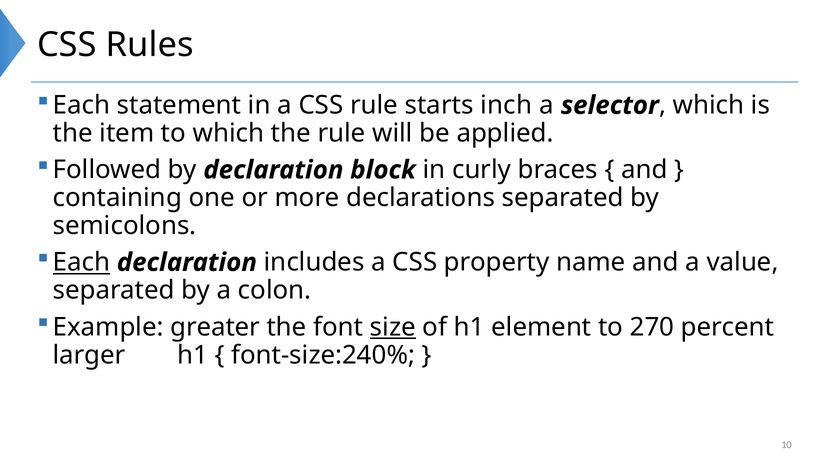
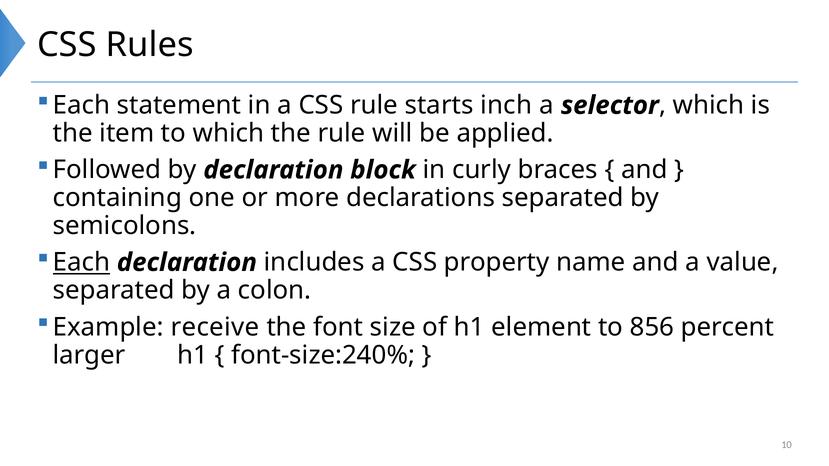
greater: greater -> receive
size underline: present -> none
270: 270 -> 856
